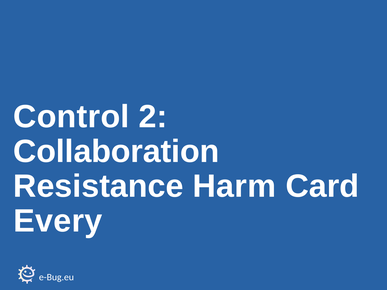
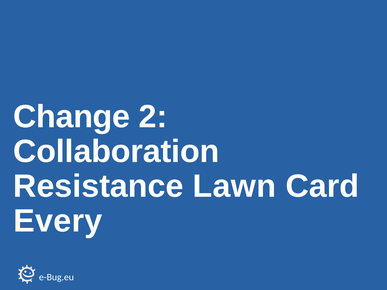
Control: Control -> Change
Harm: Harm -> Lawn
